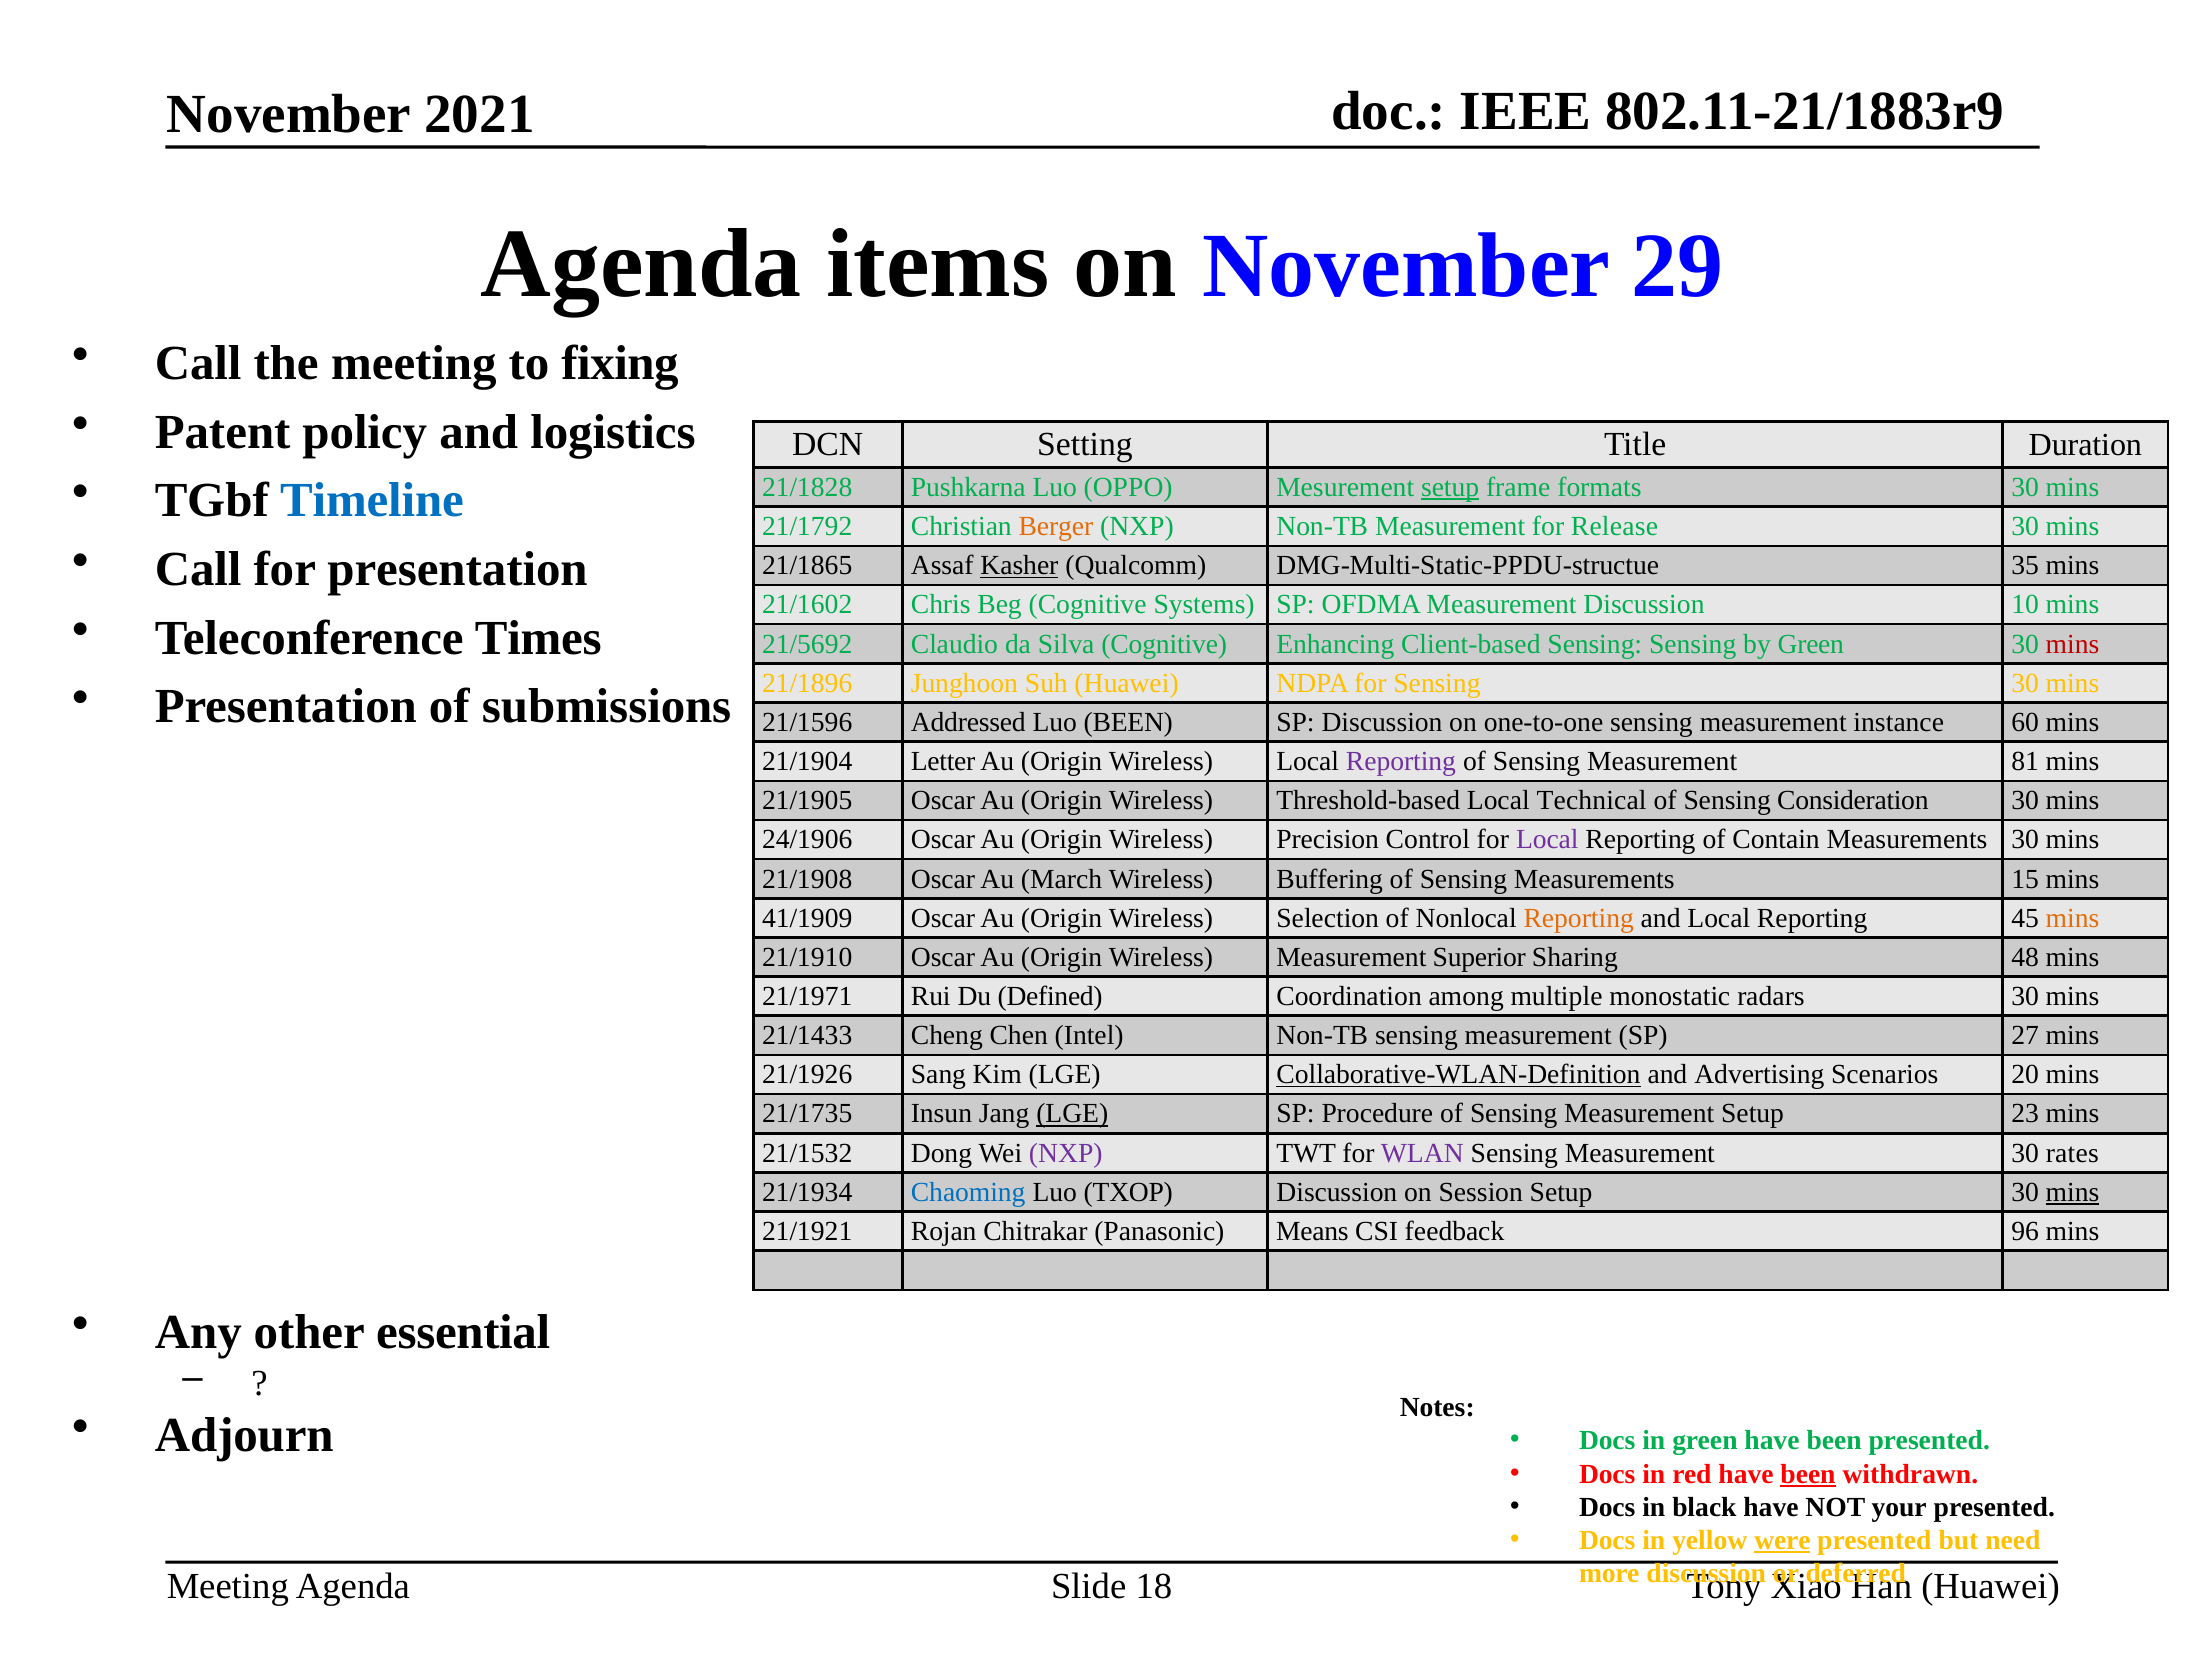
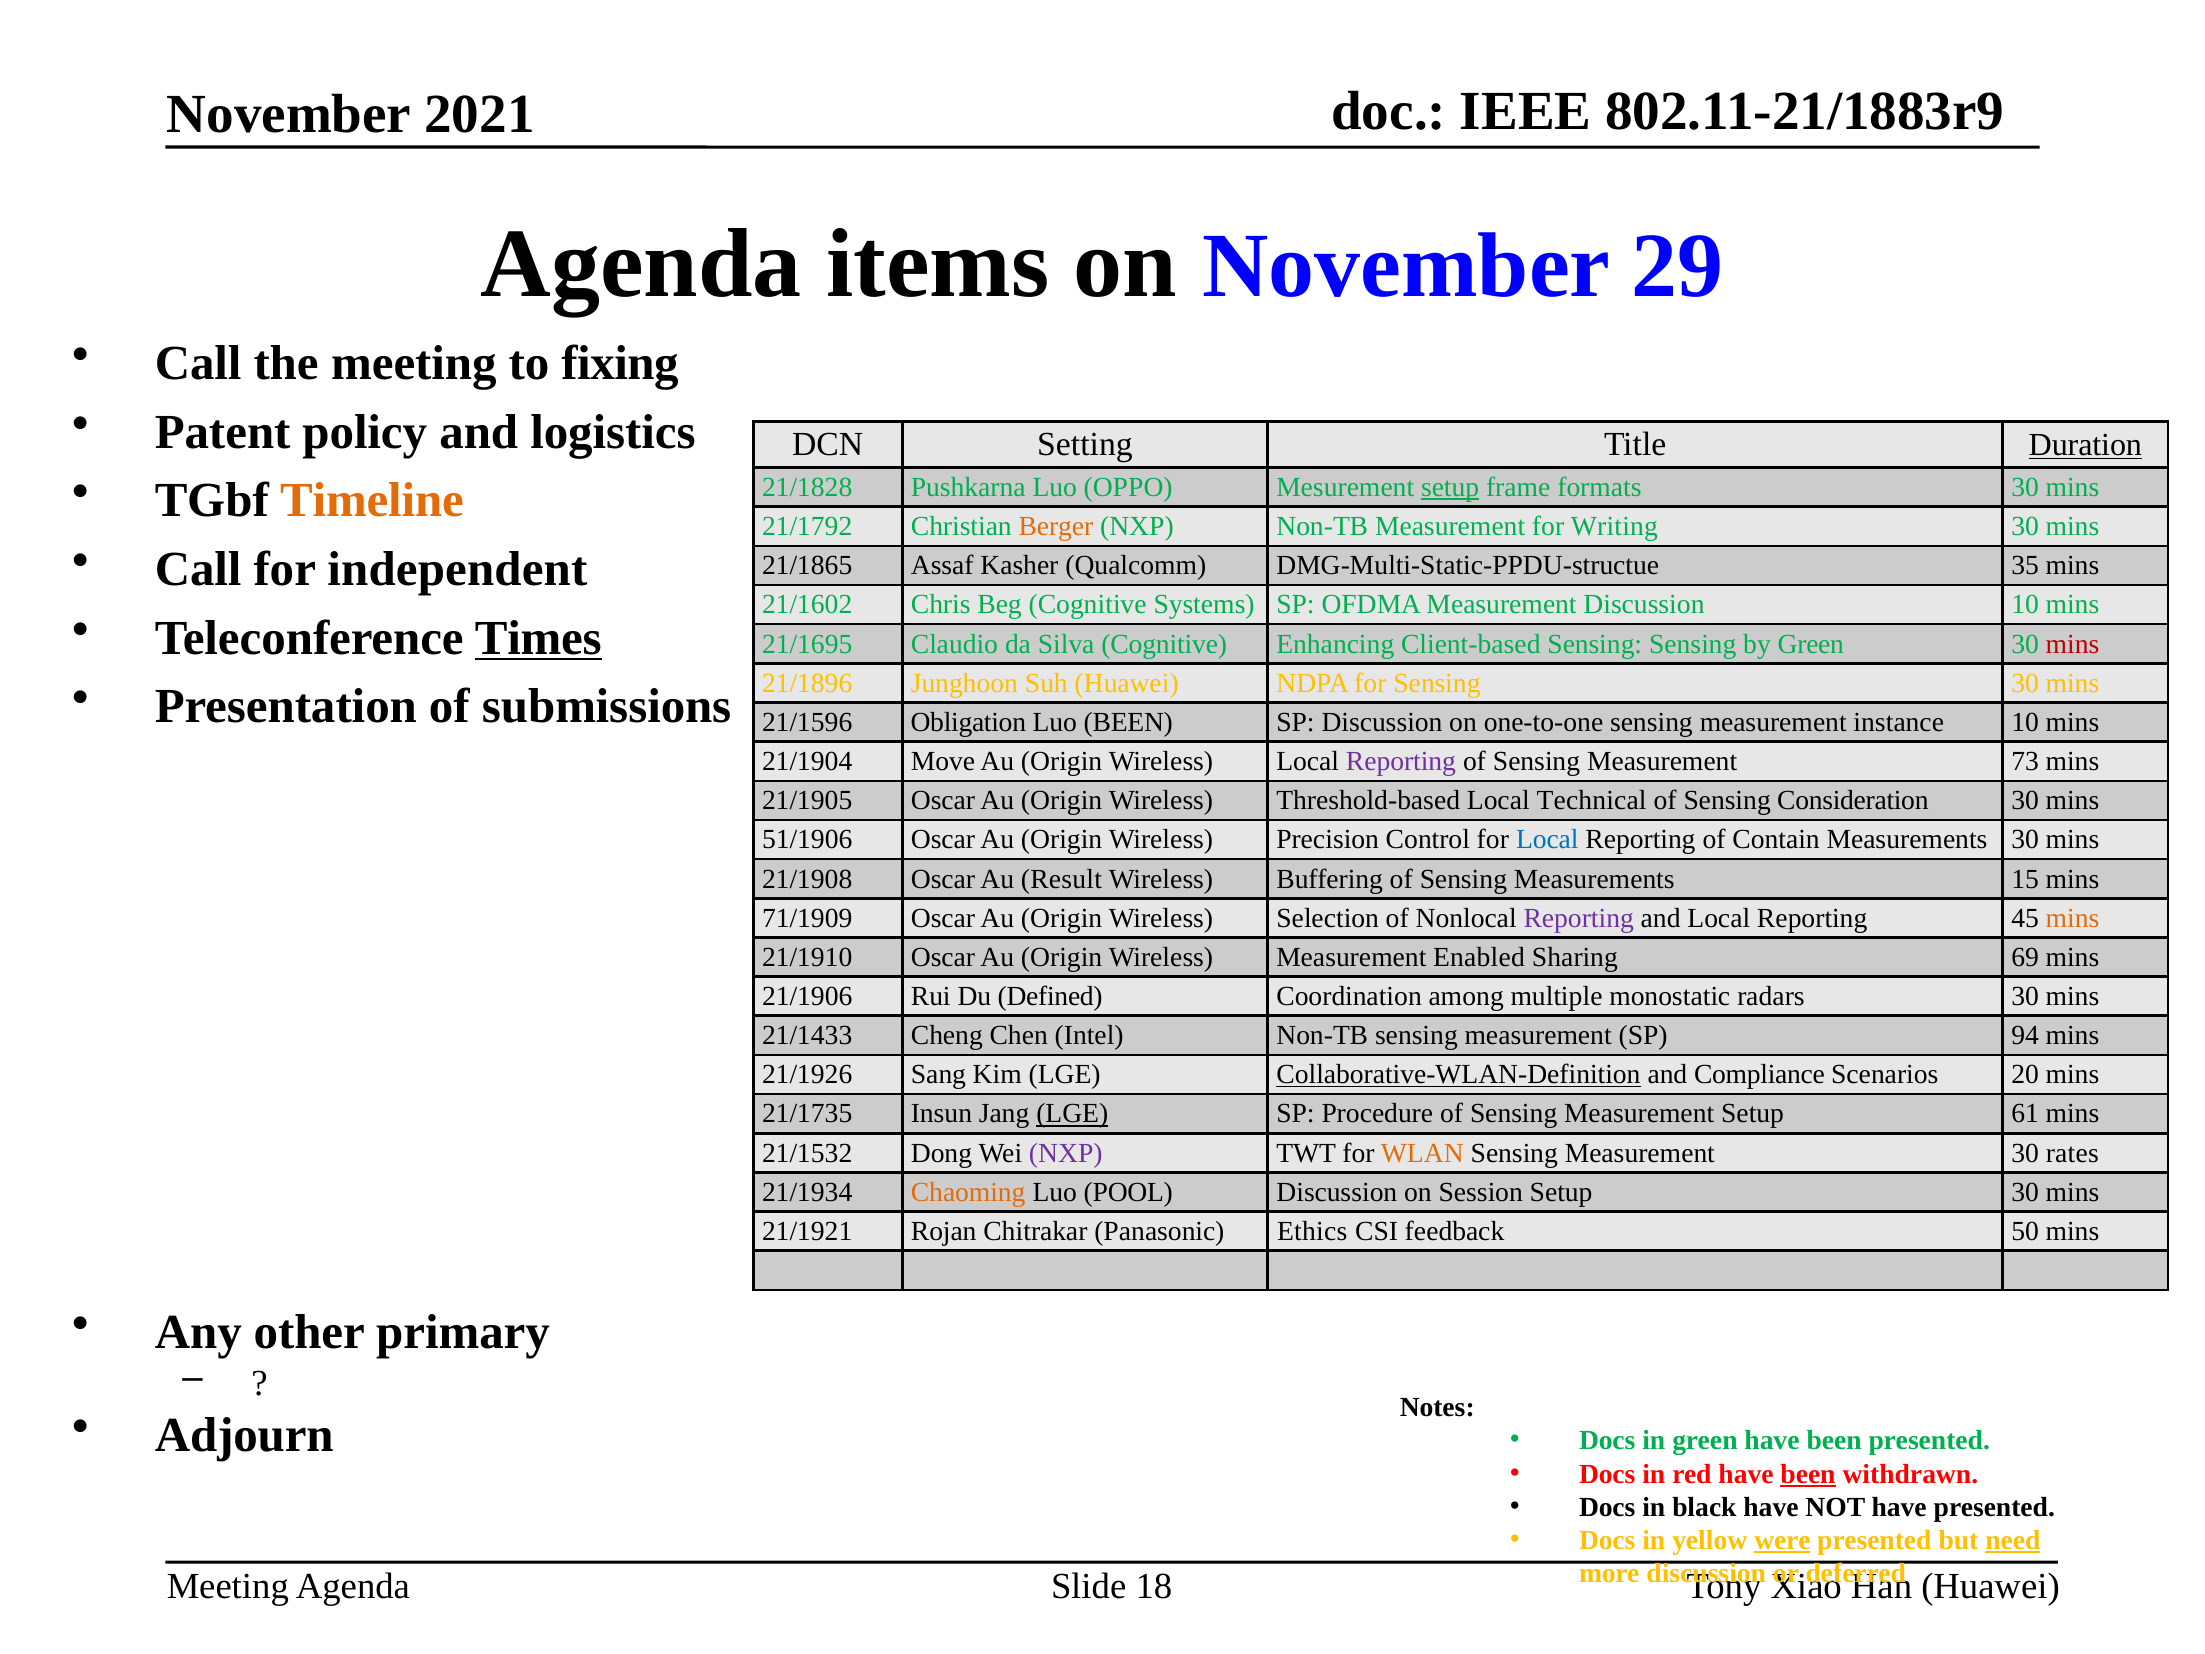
Duration underline: none -> present
Timeline colour: blue -> orange
Release: Release -> Writing
for presentation: presentation -> independent
Kasher underline: present -> none
Times underline: none -> present
21/5692: 21/5692 -> 21/1695
Addressed: Addressed -> Obligation
instance 60: 60 -> 10
Letter: Letter -> Move
81: 81 -> 73
24/1906: 24/1906 -> 51/1906
Local at (1547, 840) colour: purple -> blue
March: March -> Result
41/1909: 41/1909 -> 71/1909
Reporting at (1579, 918) colour: orange -> purple
Superior: Superior -> Enabled
48: 48 -> 69
21/1971: 21/1971 -> 21/1906
27: 27 -> 94
Advertising: Advertising -> Compliance
23: 23 -> 61
WLAN colour: purple -> orange
Chaoming colour: blue -> orange
TXOP: TXOP -> POOL
mins at (2072, 1192) underline: present -> none
Means: Means -> Ethics
96: 96 -> 50
essential: essential -> primary
NOT your: your -> have
need underline: none -> present
